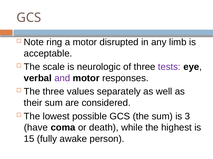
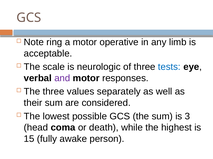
disrupted: disrupted -> operative
tests colour: purple -> blue
have: have -> head
